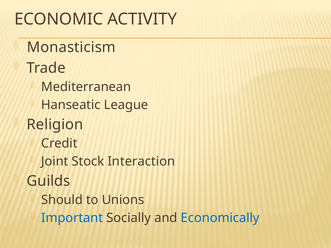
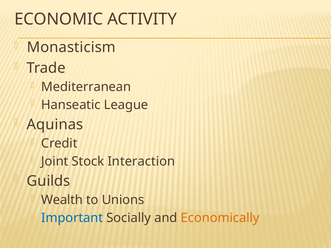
Religion: Religion -> Aquinas
Should: Should -> Wealth
Economically colour: blue -> orange
